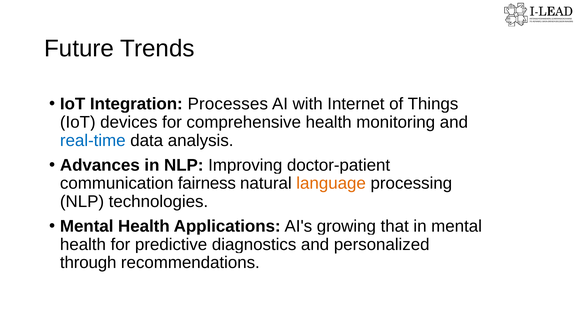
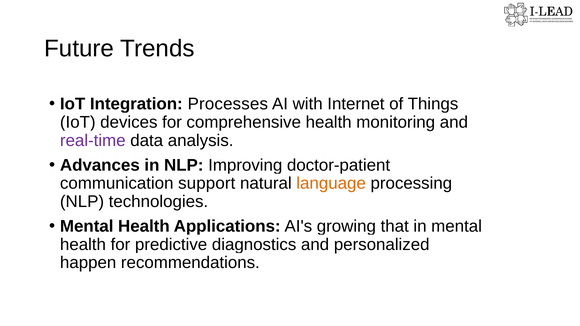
real-time colour: blue -> purple
fairness: fairness -> support
through: through -> happen
